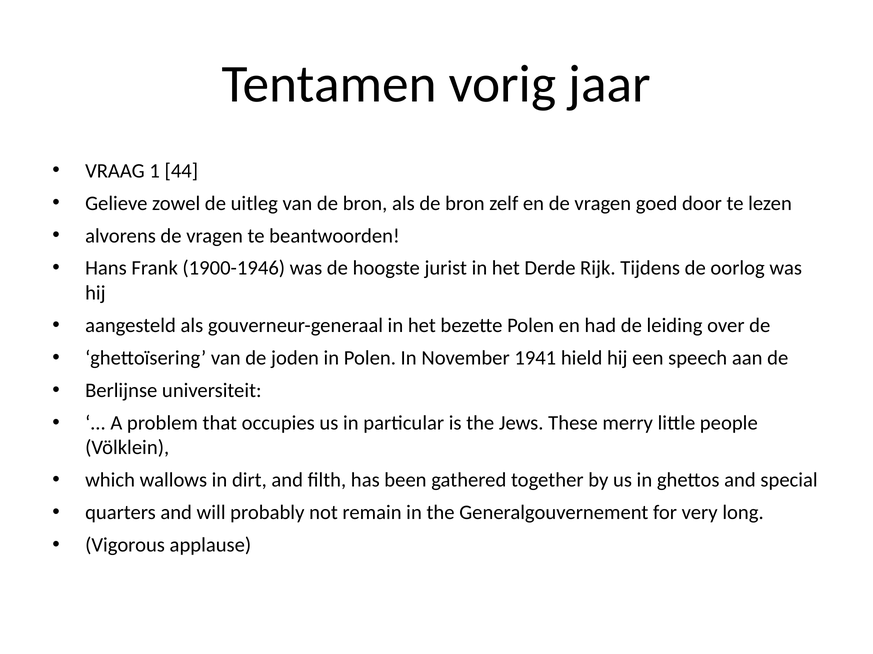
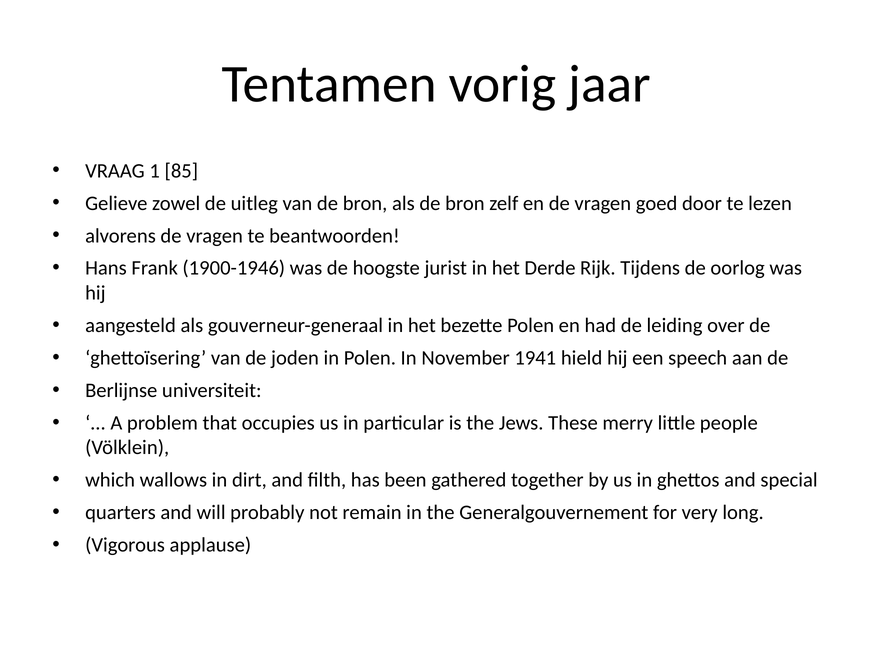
44: 44 -> 85
